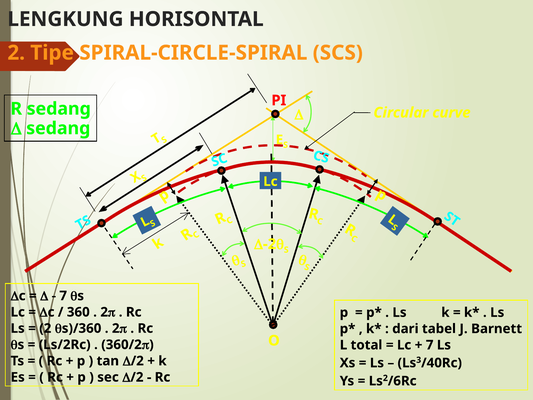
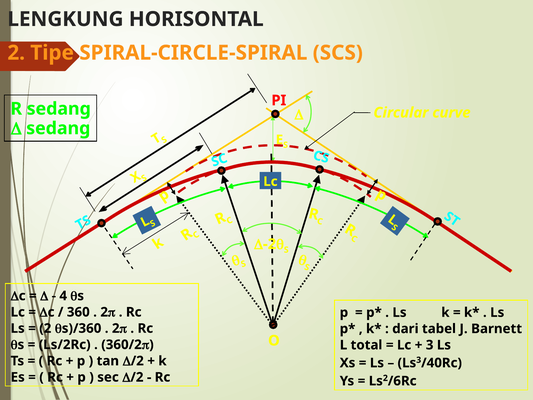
7 at (63, 296): 7 -> 4
7 at (430, 345): 7 -> 3
